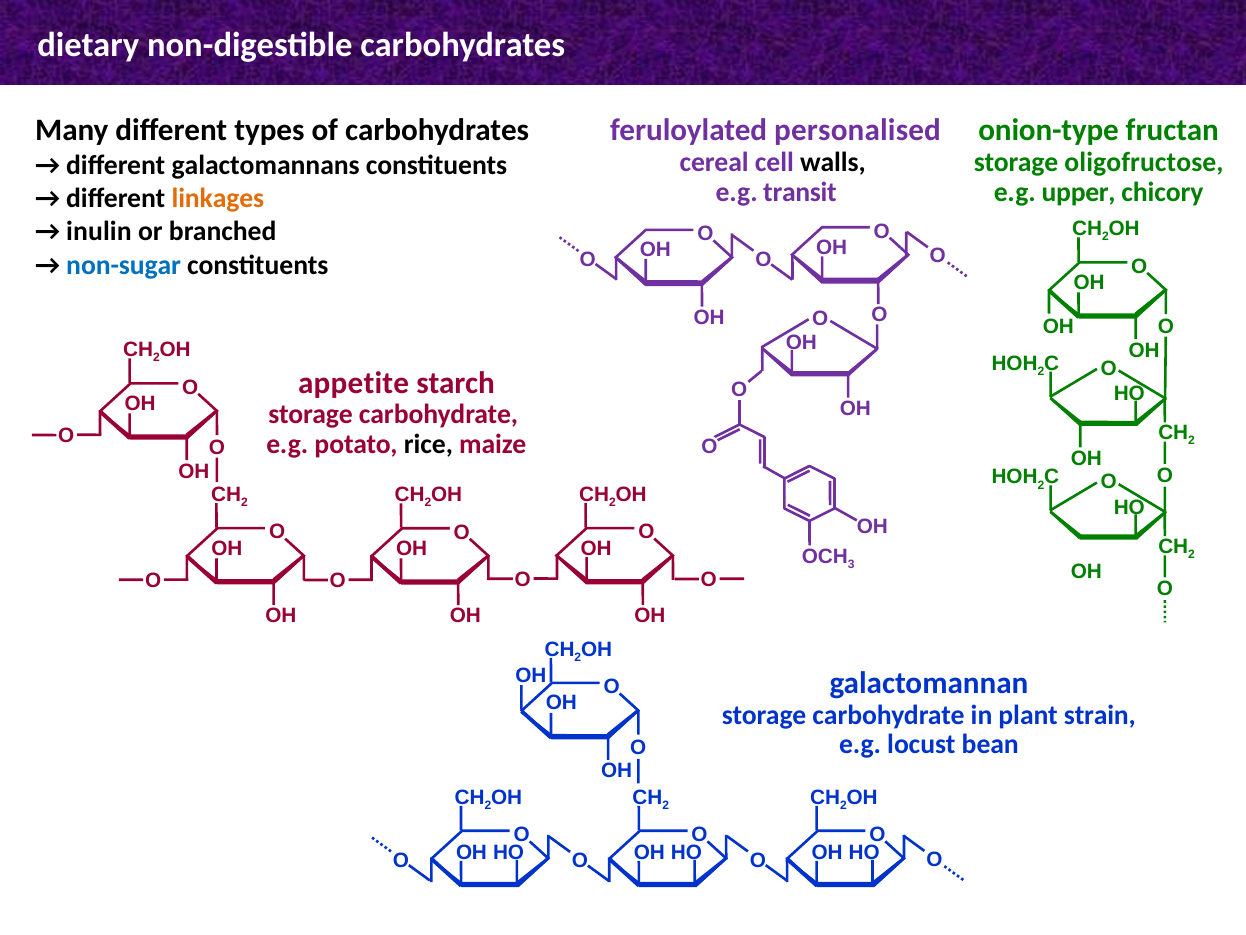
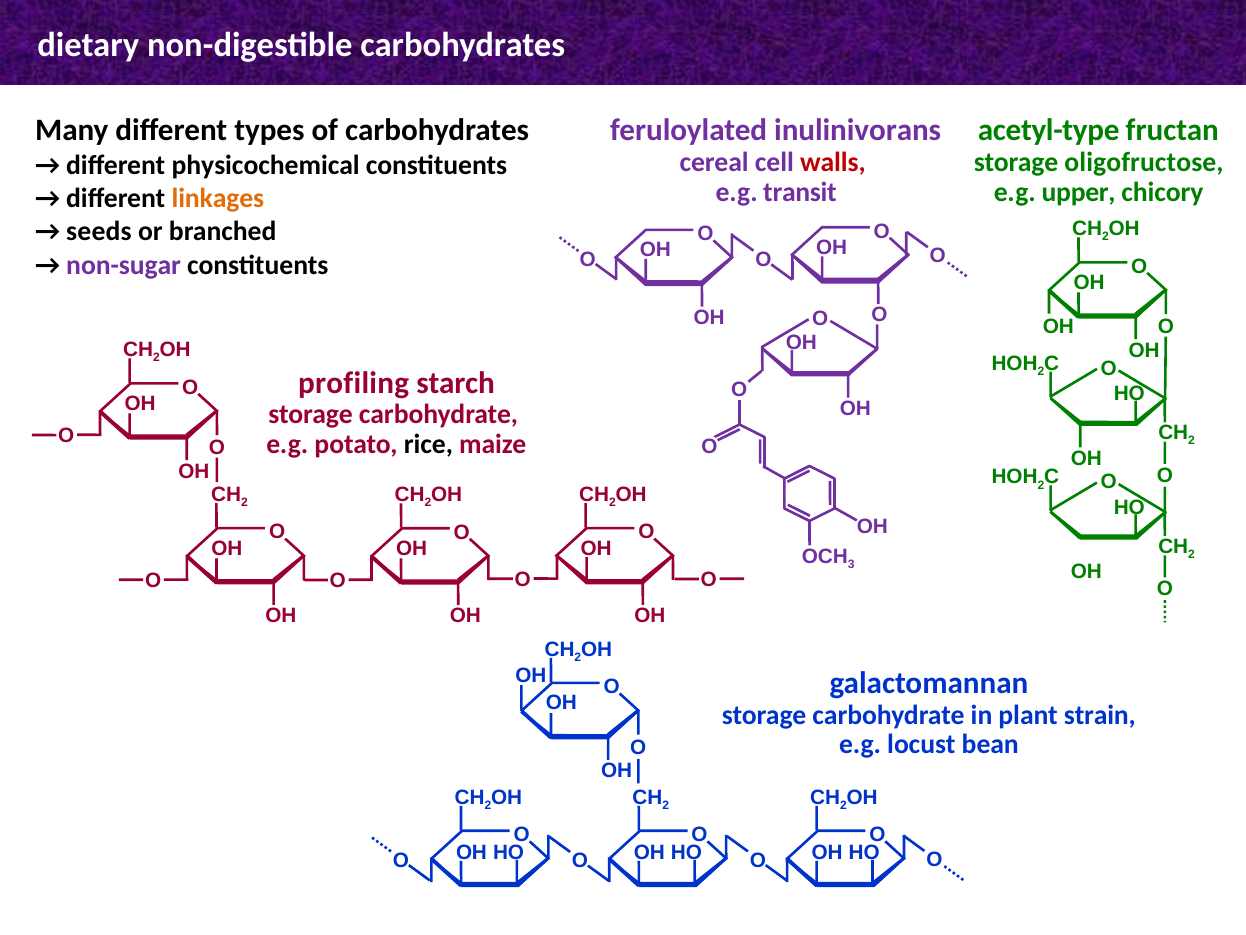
onion-type: onion-type -> acetyl-type
personalised: personalised -> inulinivorans
walls colour: black -> red
galactomannans: galactomannans -> physicochemical
inulin: inulin -> seeds
non-sugar colour: blue -> purple
appetite: appetite -> profiling
